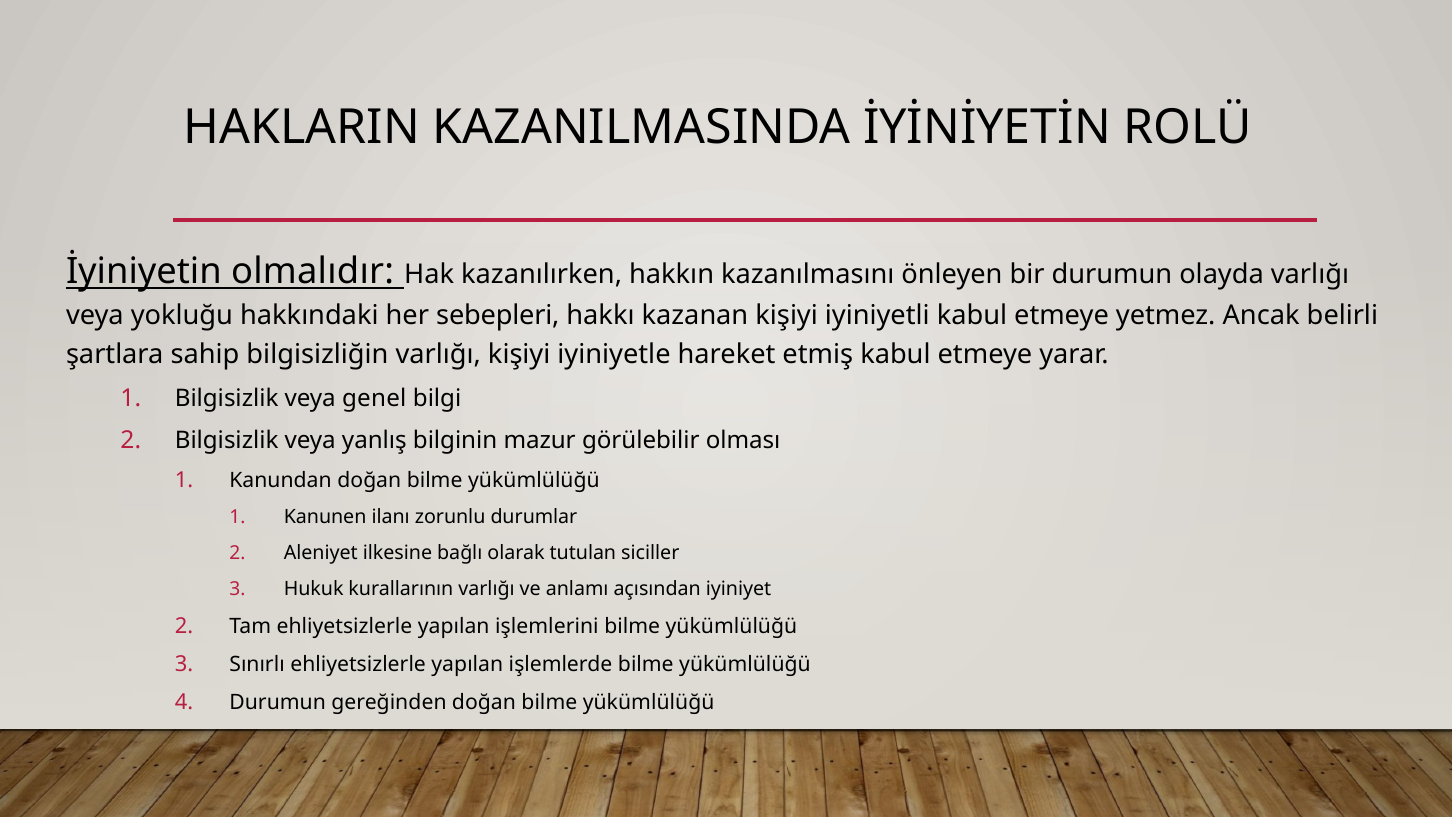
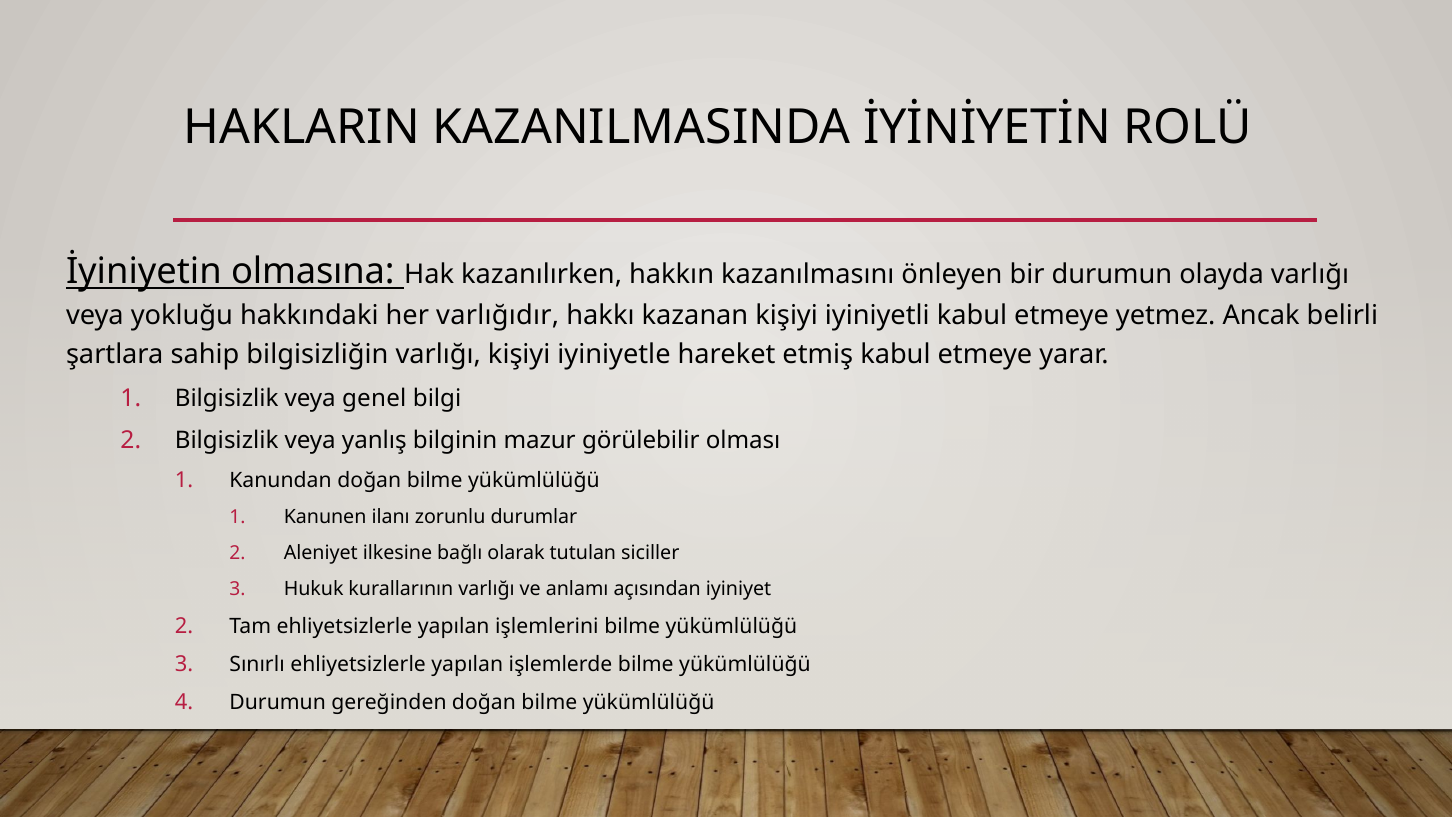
olmalıdır: olmalıdır -> olmasına
sebepleri: sebepleri -> varlığıdır
